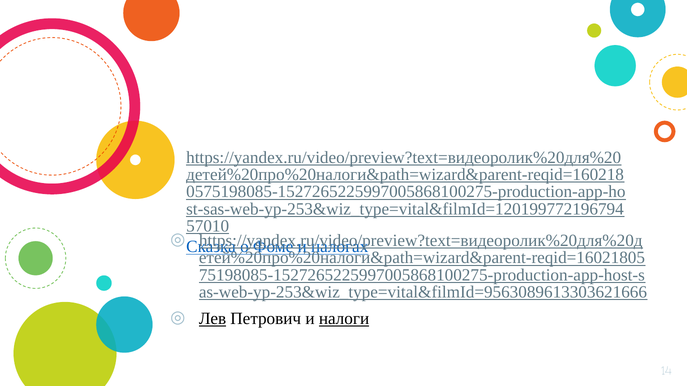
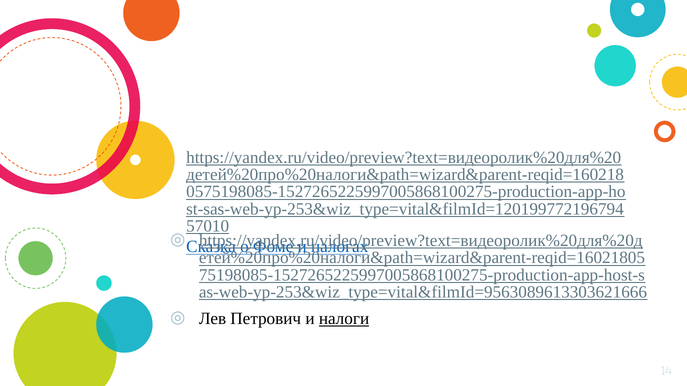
Лев underline: present -> none
